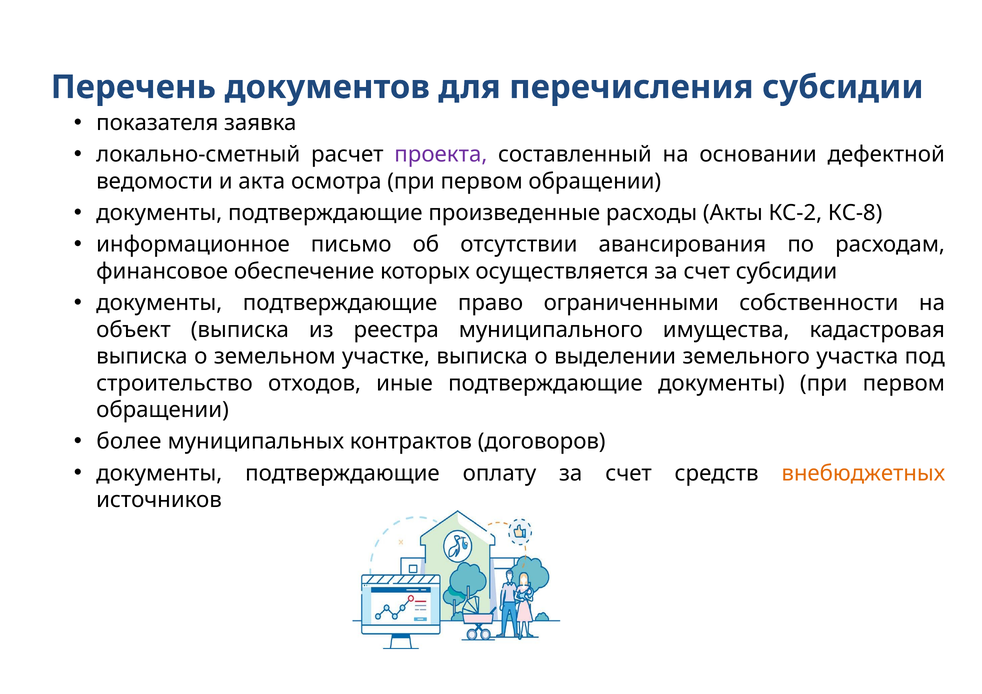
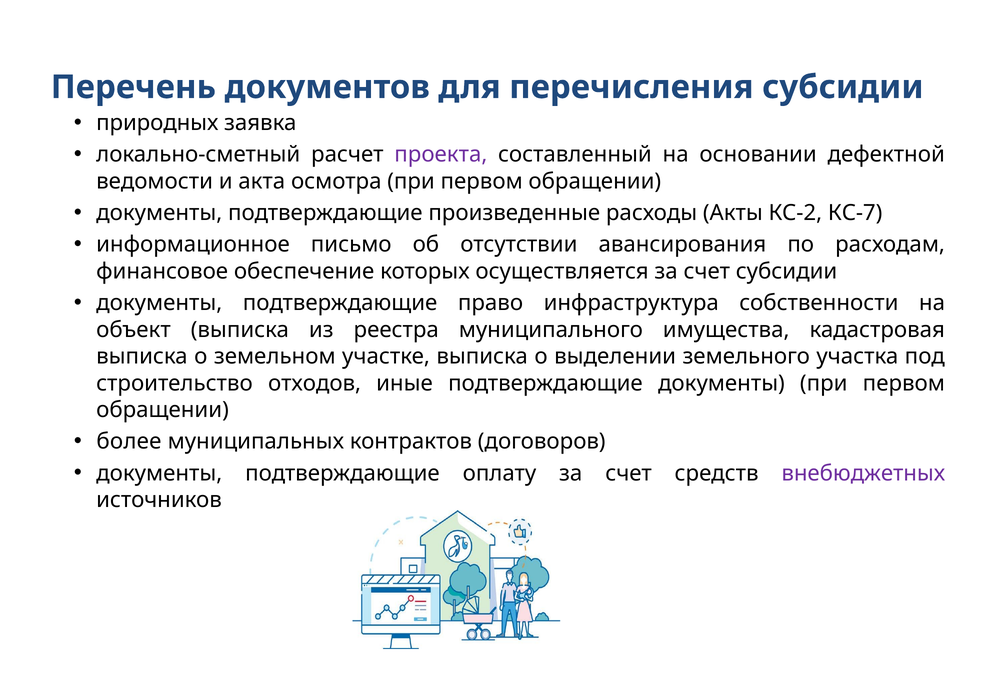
показателя: показателя -> природных
КС-8: КС-8 -> КС-7
ограниченными: ограниченными -> инфраструктура
внебюджетных colour: orange -> purple
